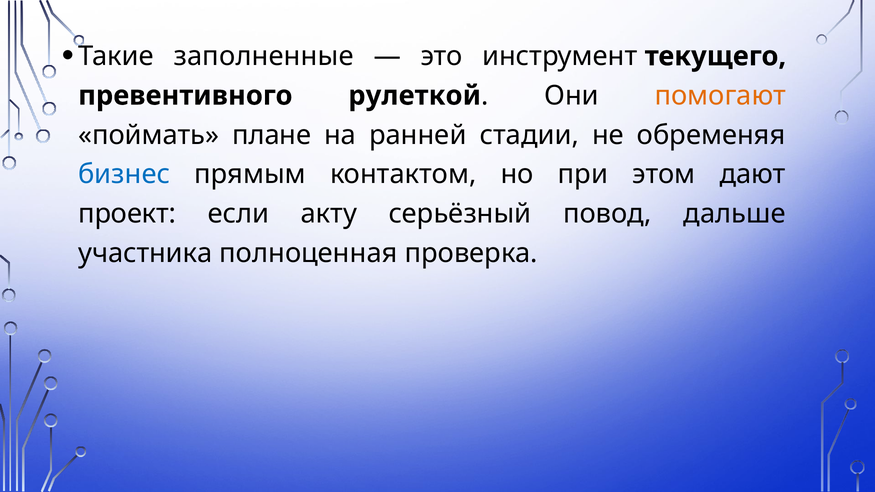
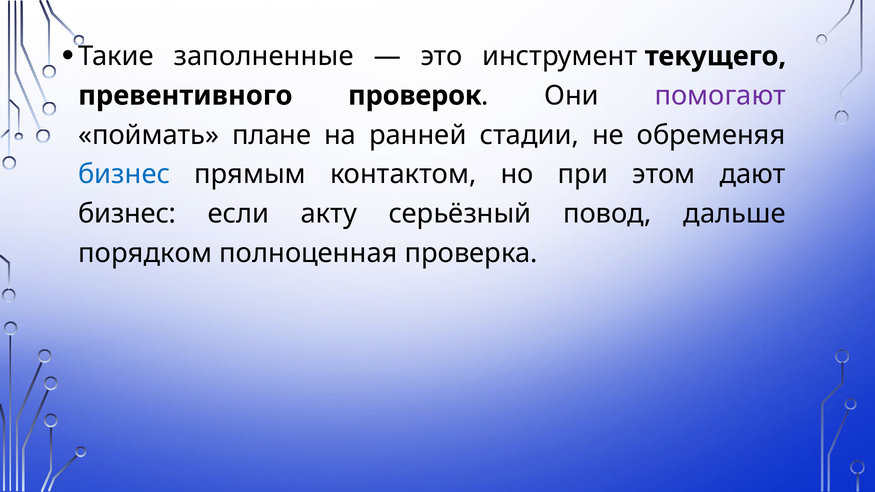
рулеткой: рулеткой -> проверок
помогают colour: orange -> purple
проект at (127, 214): проект -> бизнес
участника: участника -> порядком
